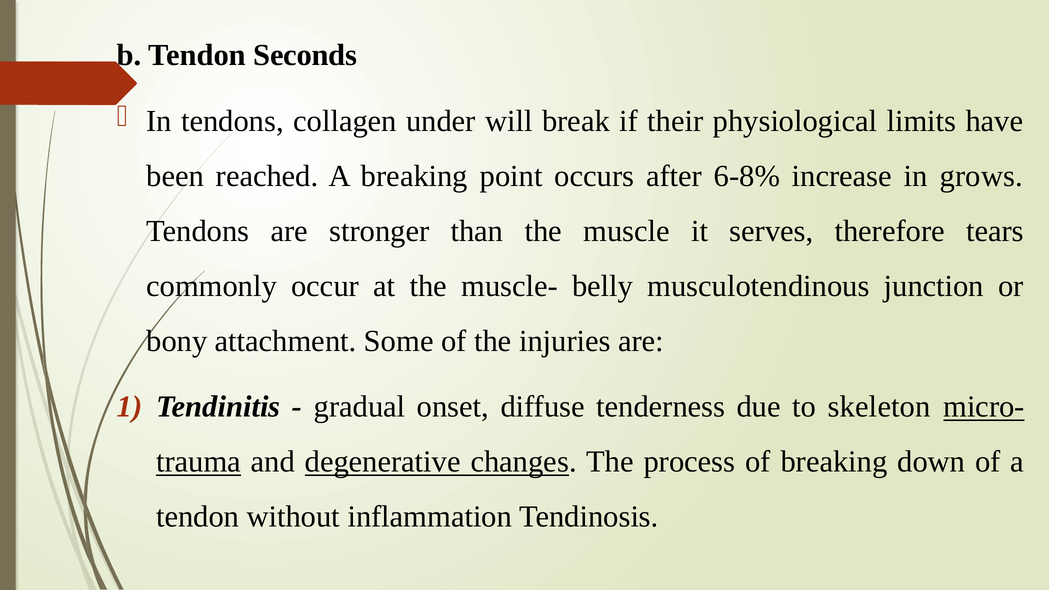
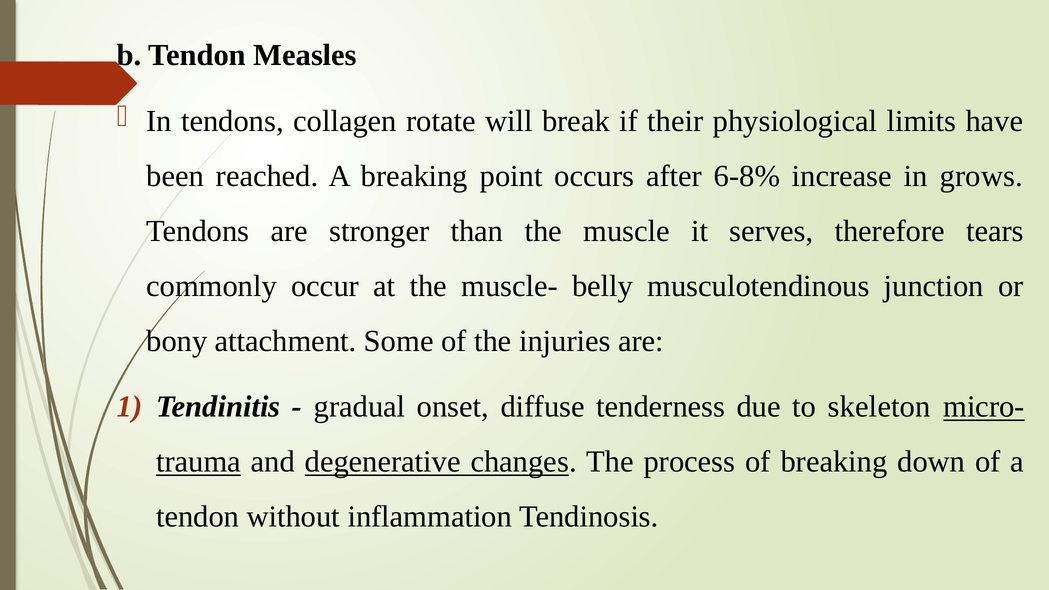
Seconds: Seconds -> Measles
under: under -> rotate
